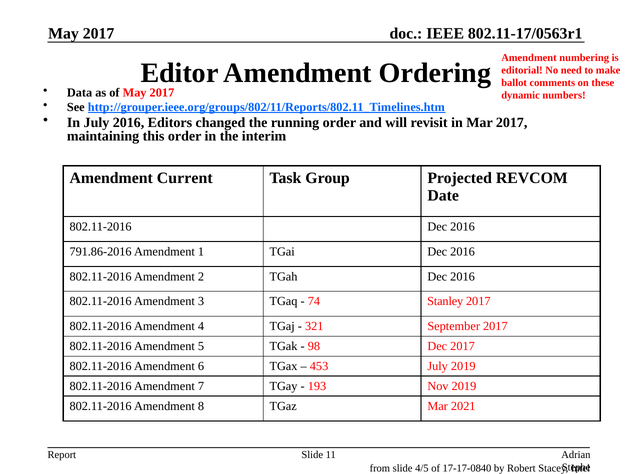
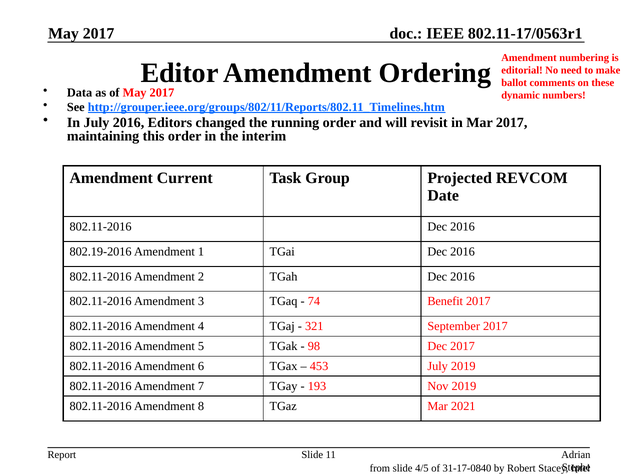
791.86-2016: 791.86-2016 -> 802.19-2016
Stanley: Stanley -> Benefit
17-17-0840: 17-17-0840 -> 31-17-0840
